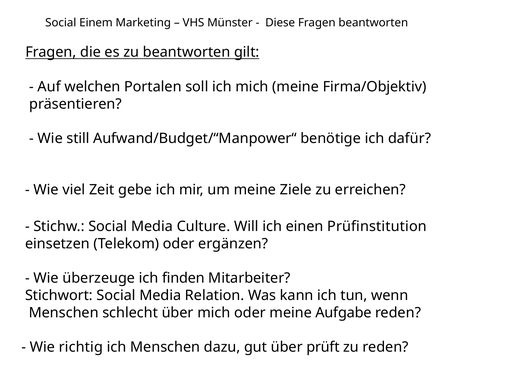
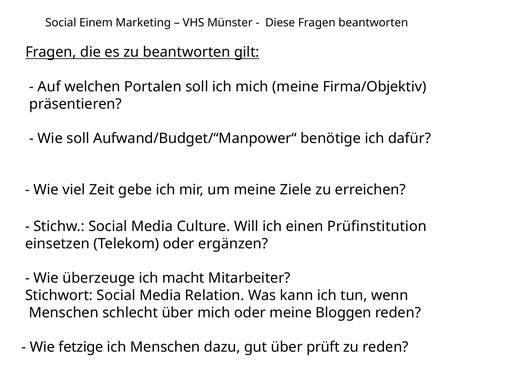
Wie still: still -> soll
finden: finden -> macht
Aufgabe: Aufgabe -> Bloggen
richtig: richtig -> fetzige
